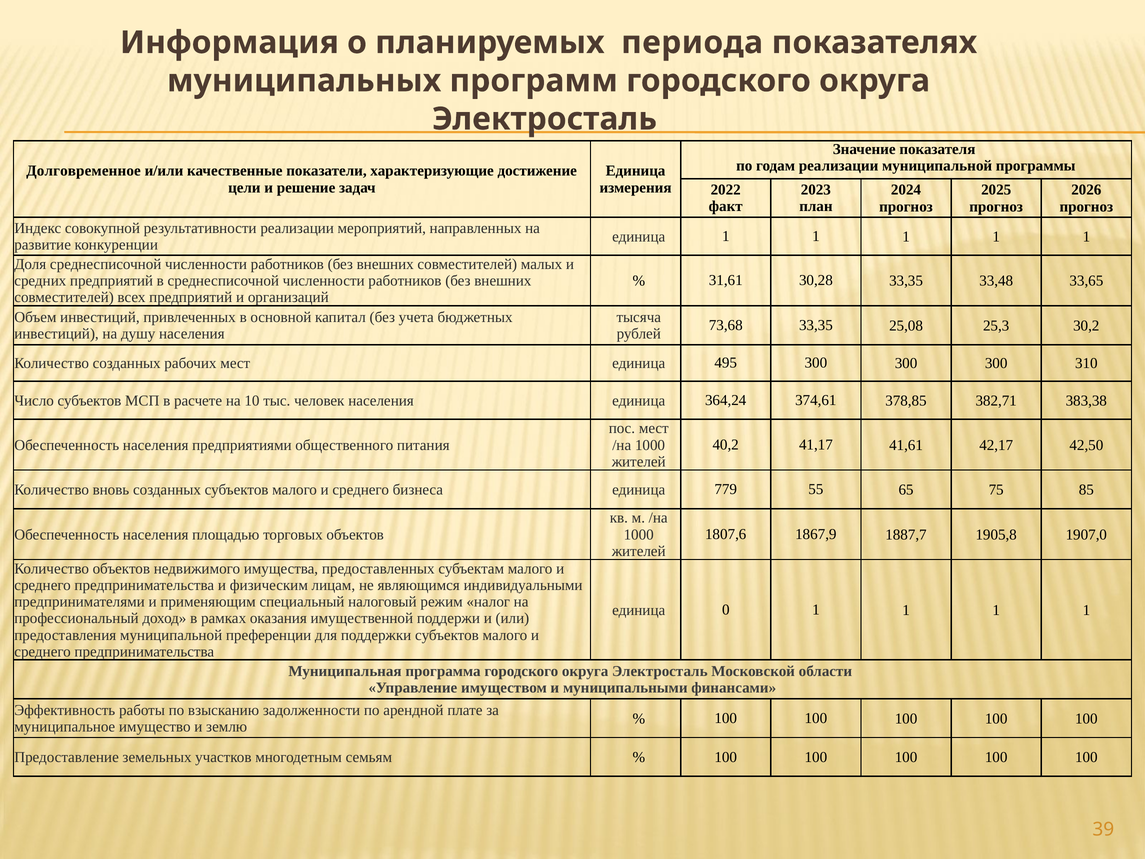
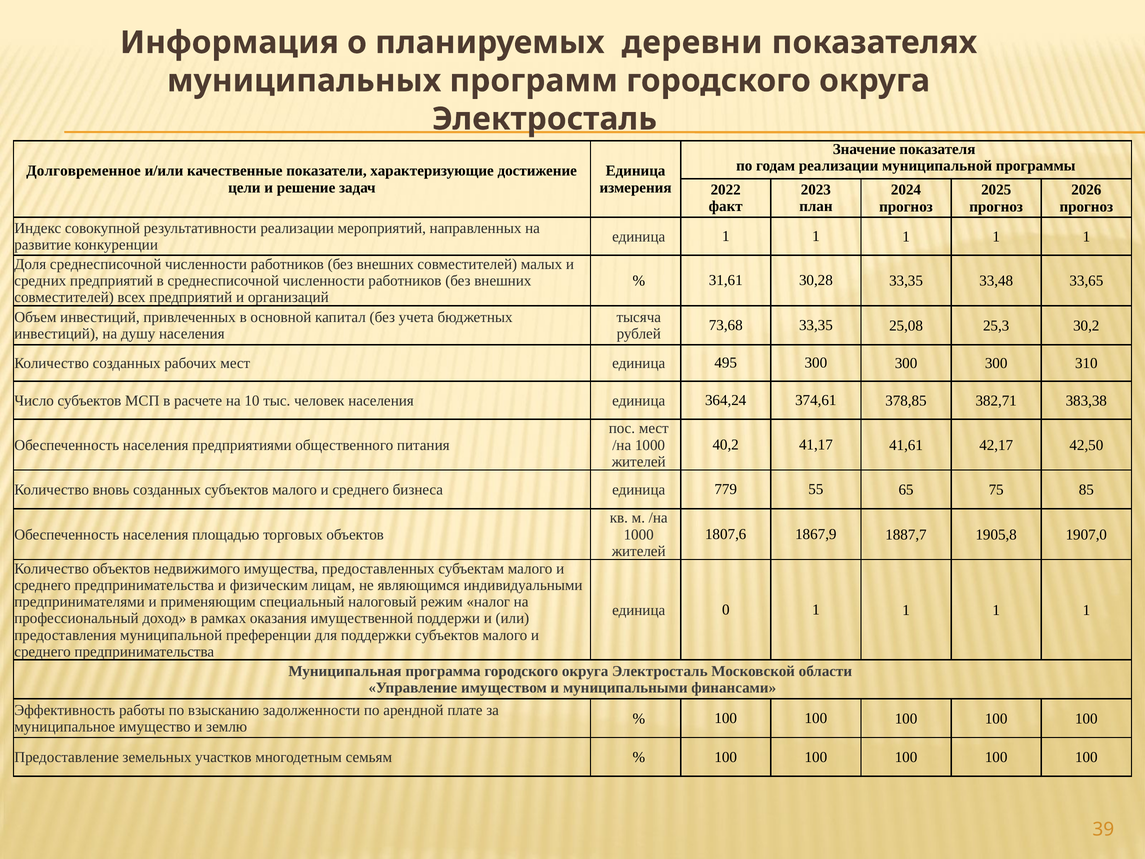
периода: периода -> деревни
